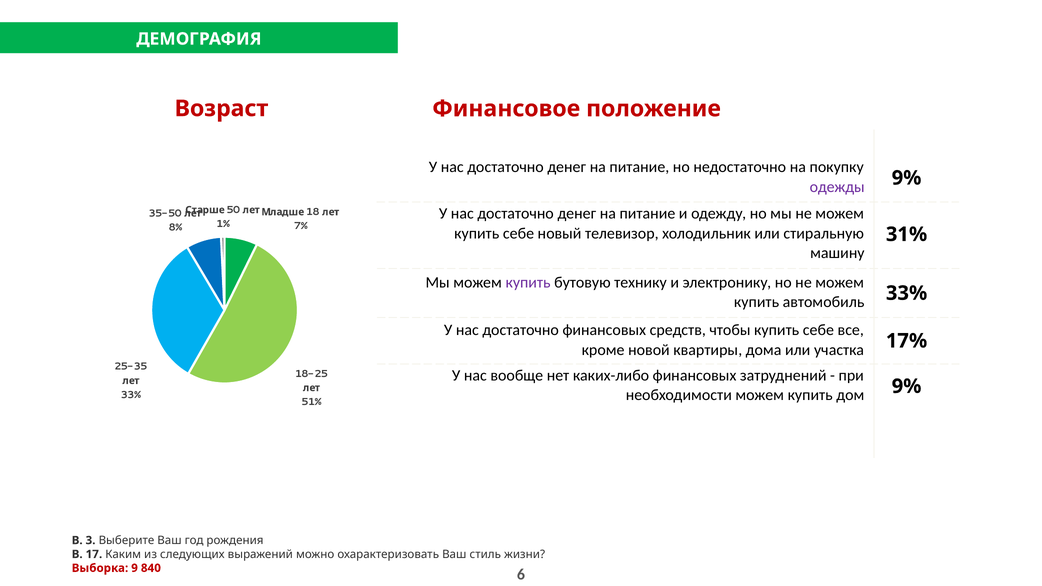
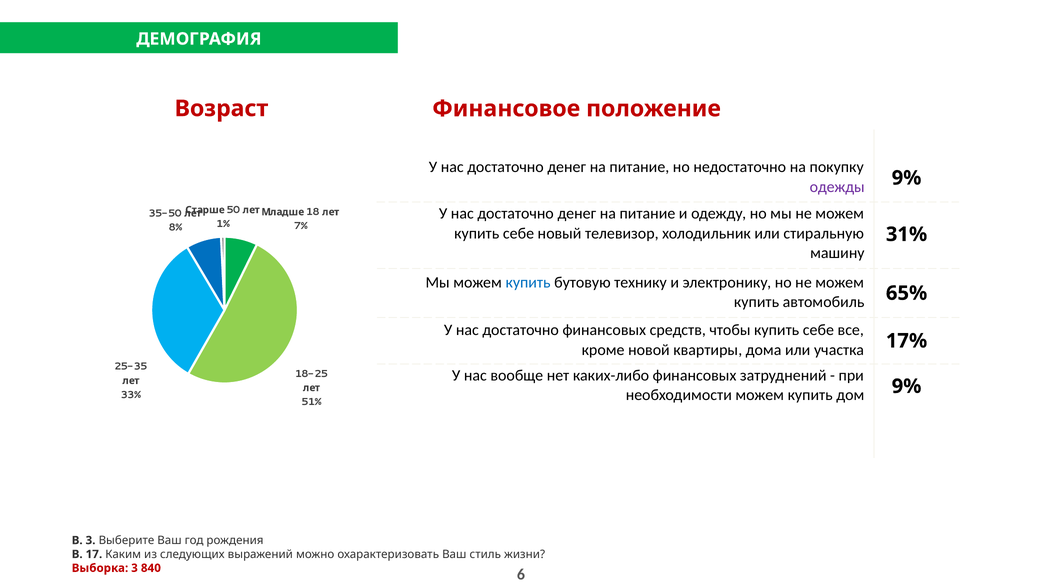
купить at (528, 282) colour: purple -> blue
автомобиль 33%: 33% -> 65%
Выборка 9: 9 -> 3
